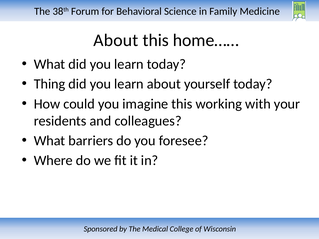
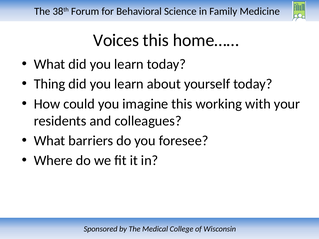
About at (116, 40): About -> Voices
